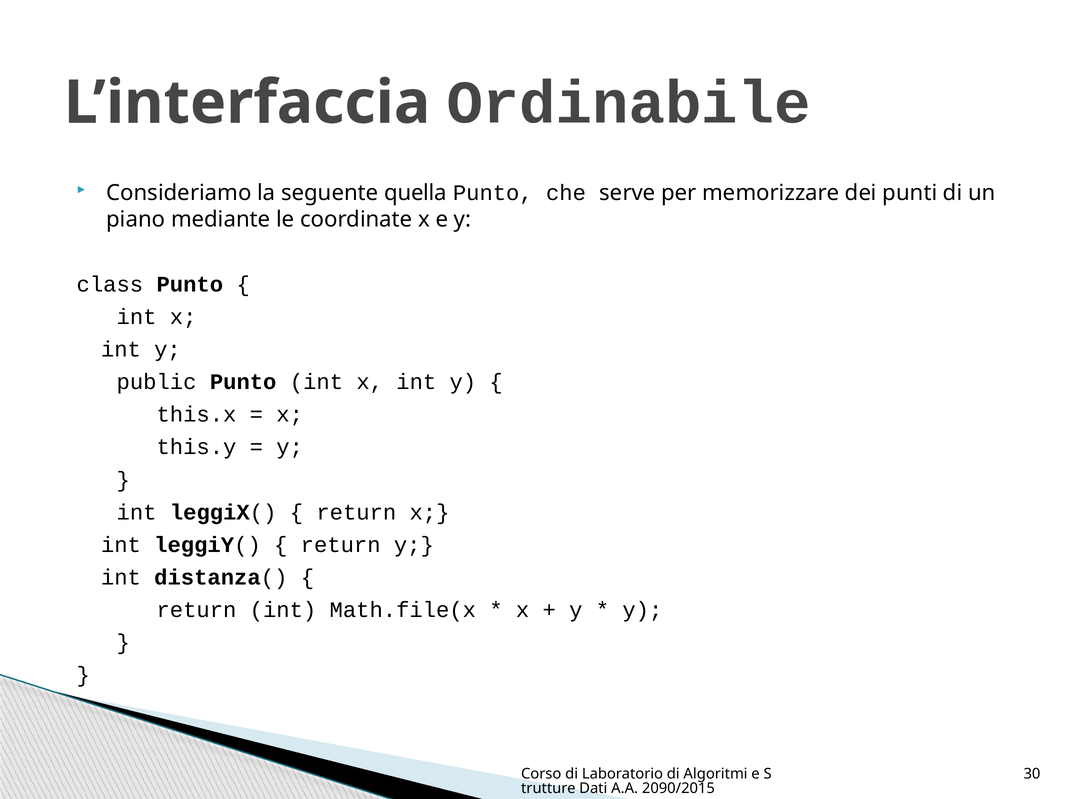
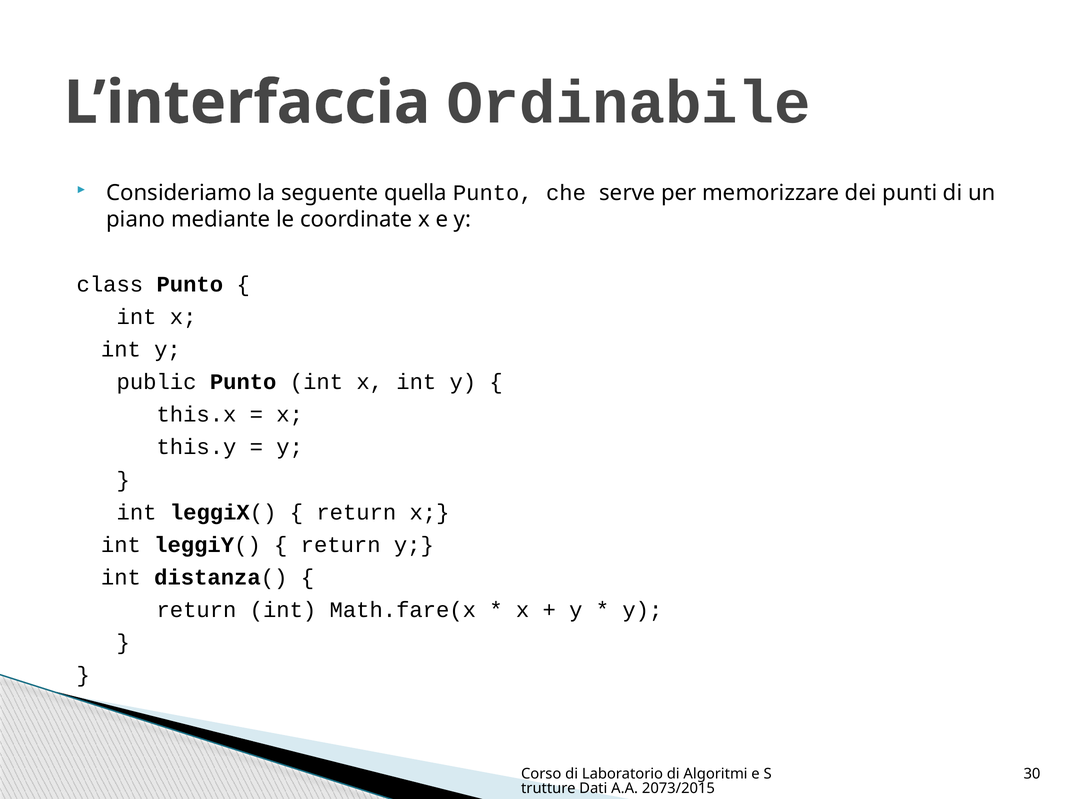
Math.file(x: Math.file(x -> Math.fare(x
2090/2015: 2090/2015 -> 2073/2015
